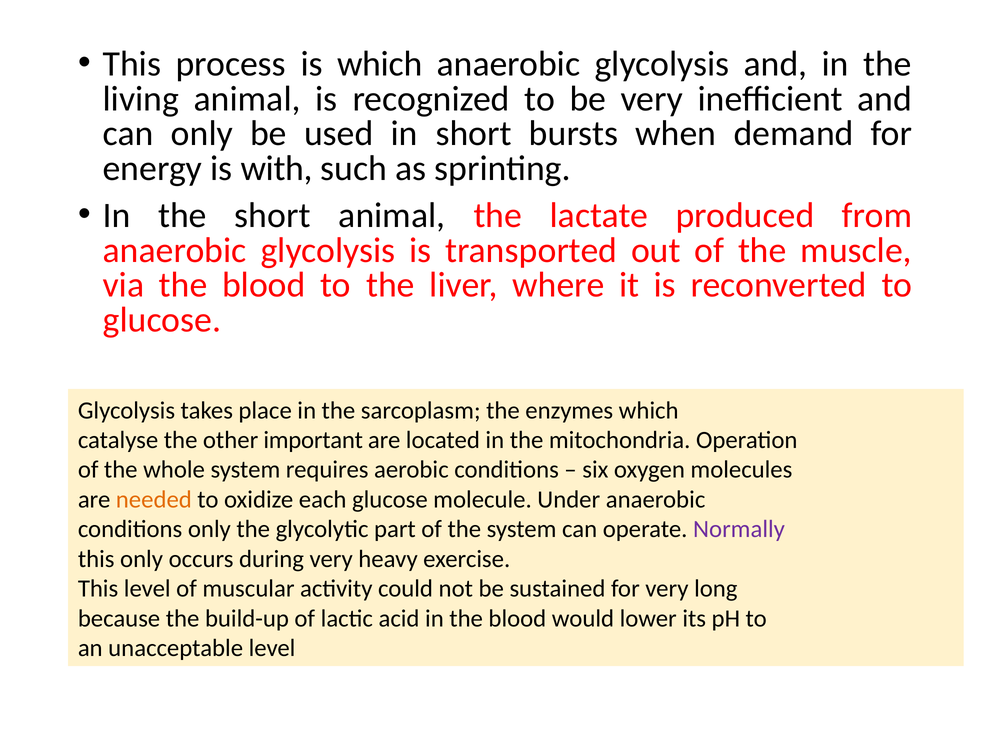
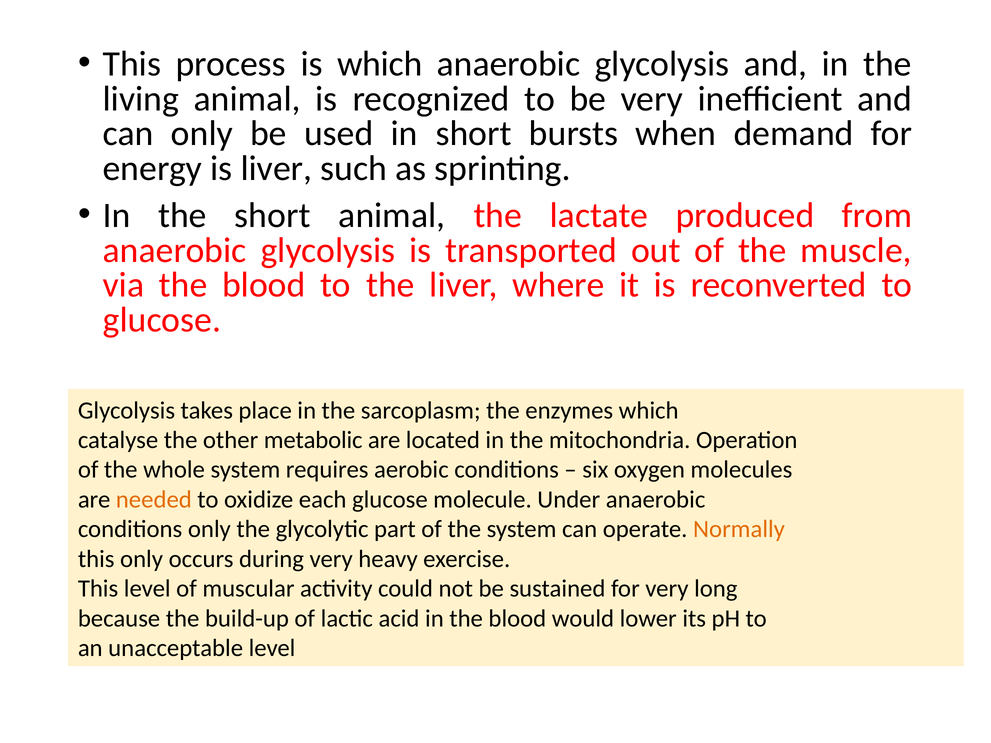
is with: with -> liver
important: important -> metabolic
Normally colour: purple -> orange
